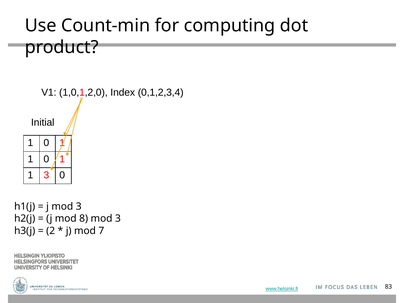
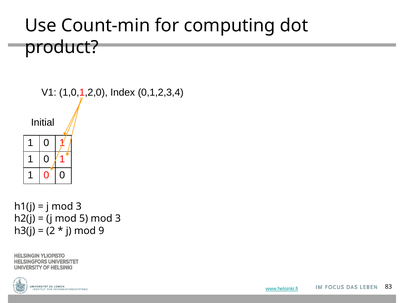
3 at (46, 175): 3 -> 0
8: 8 -> 5
7: 7 -> 9
